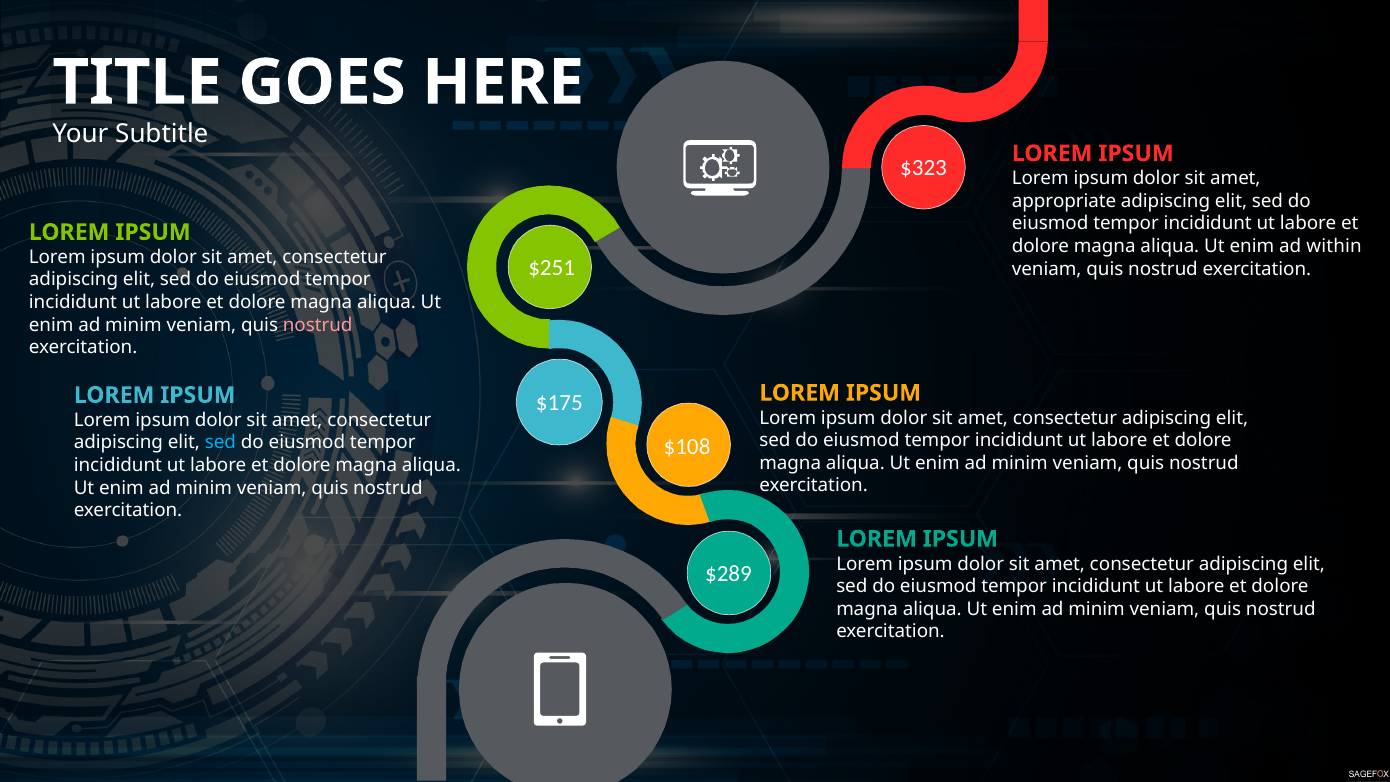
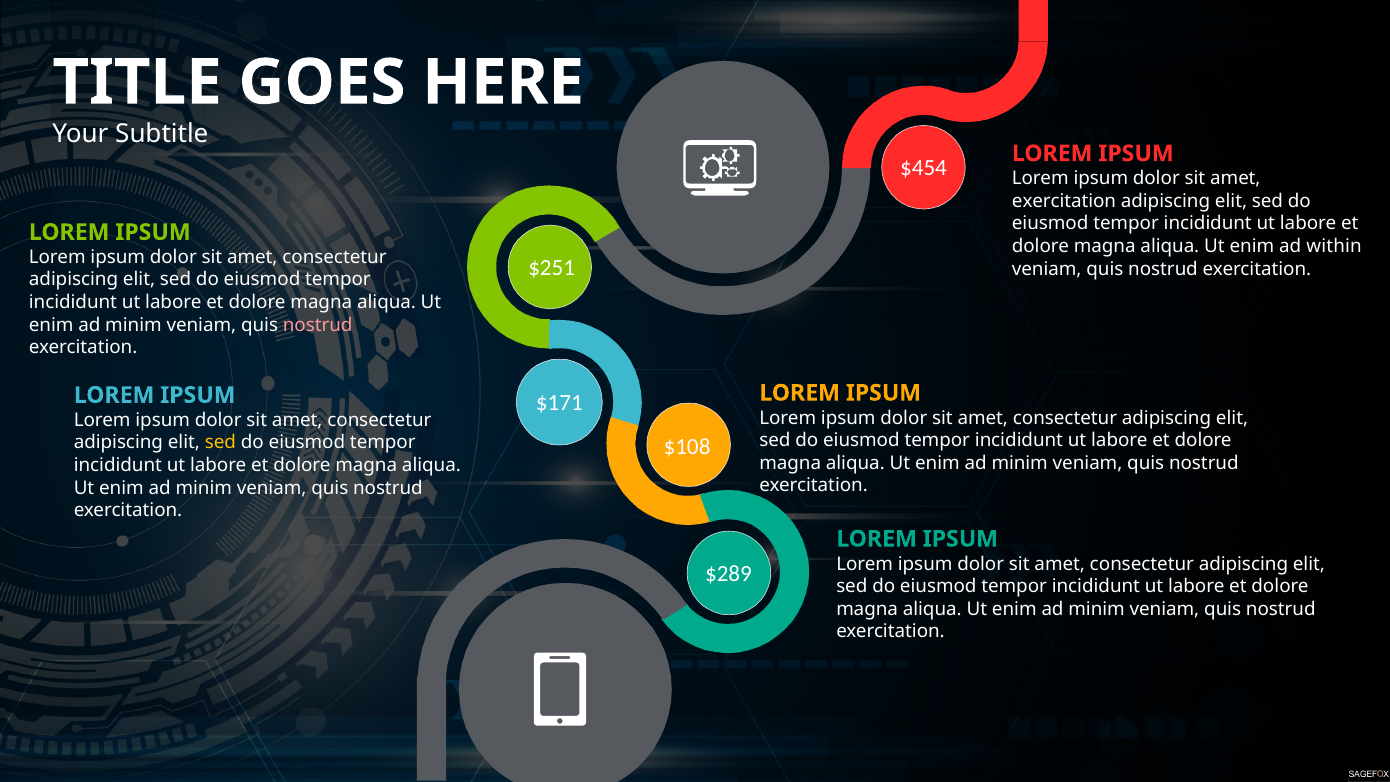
$323: $323 -> $454
appropriate at (1064, 201): appropriate -> exercitation
$175: $175 -> $171
sed at (220, 443) colour: light blue -> yellow
